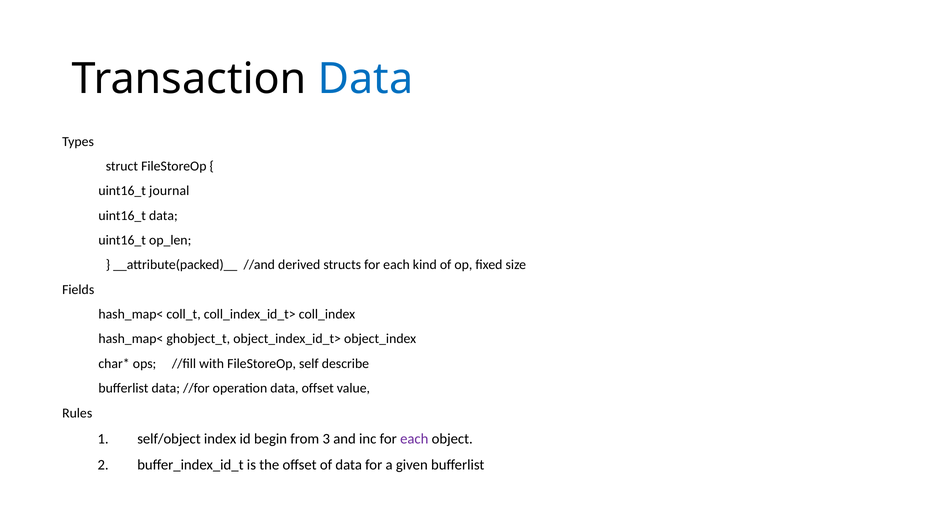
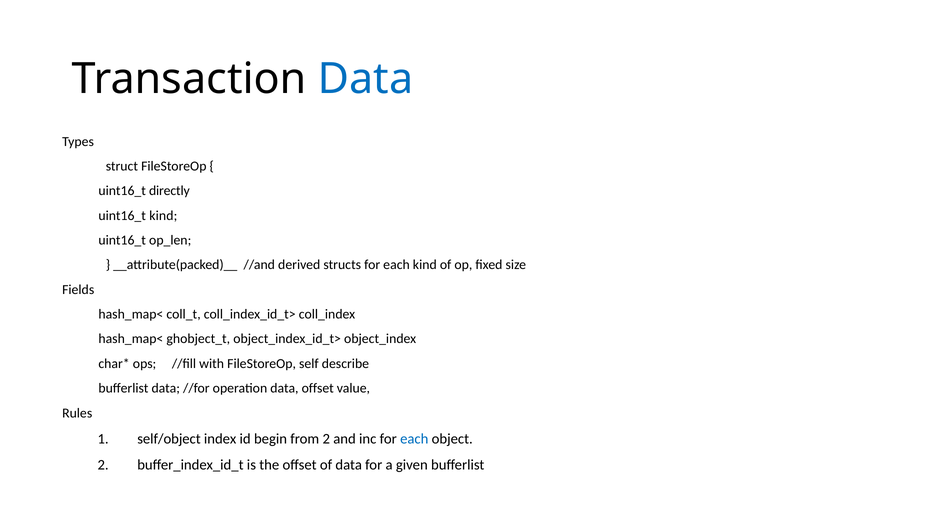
journal: journal -> directly
uint16_t data: data -> kind
from 3: 3 -> 2
each at (414, 439) colour: purple -> blue
